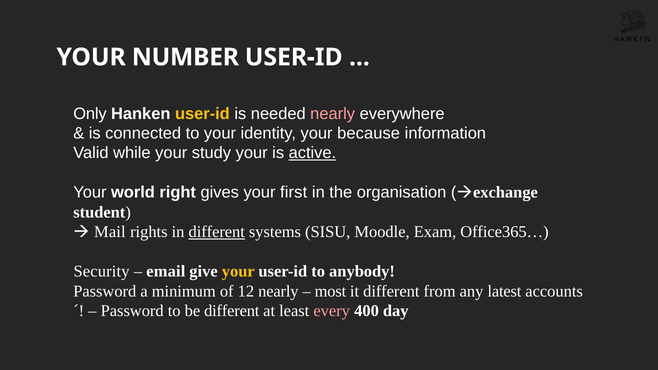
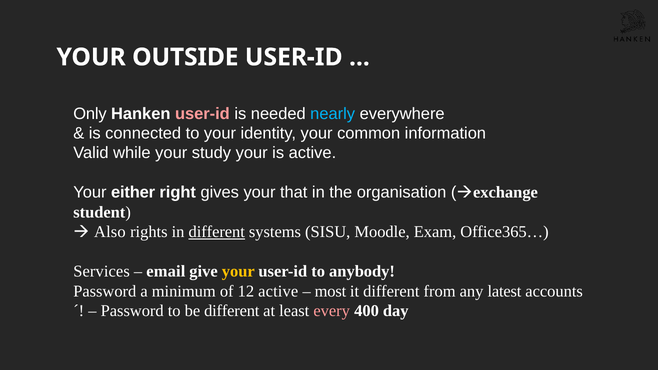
NUMBER: NUMBER -> OUTSIDE
user-id at (202, 114) colour: yellow -> pink
nearly at (333, 114) colour: pink -> light blue
because: because -> common
active at (312, 153) underline: present -> none
world: world -> either
first: first -> that
Mail: Mail -> Also
Security: Security -> Services
12 nearly: nearly -> active
